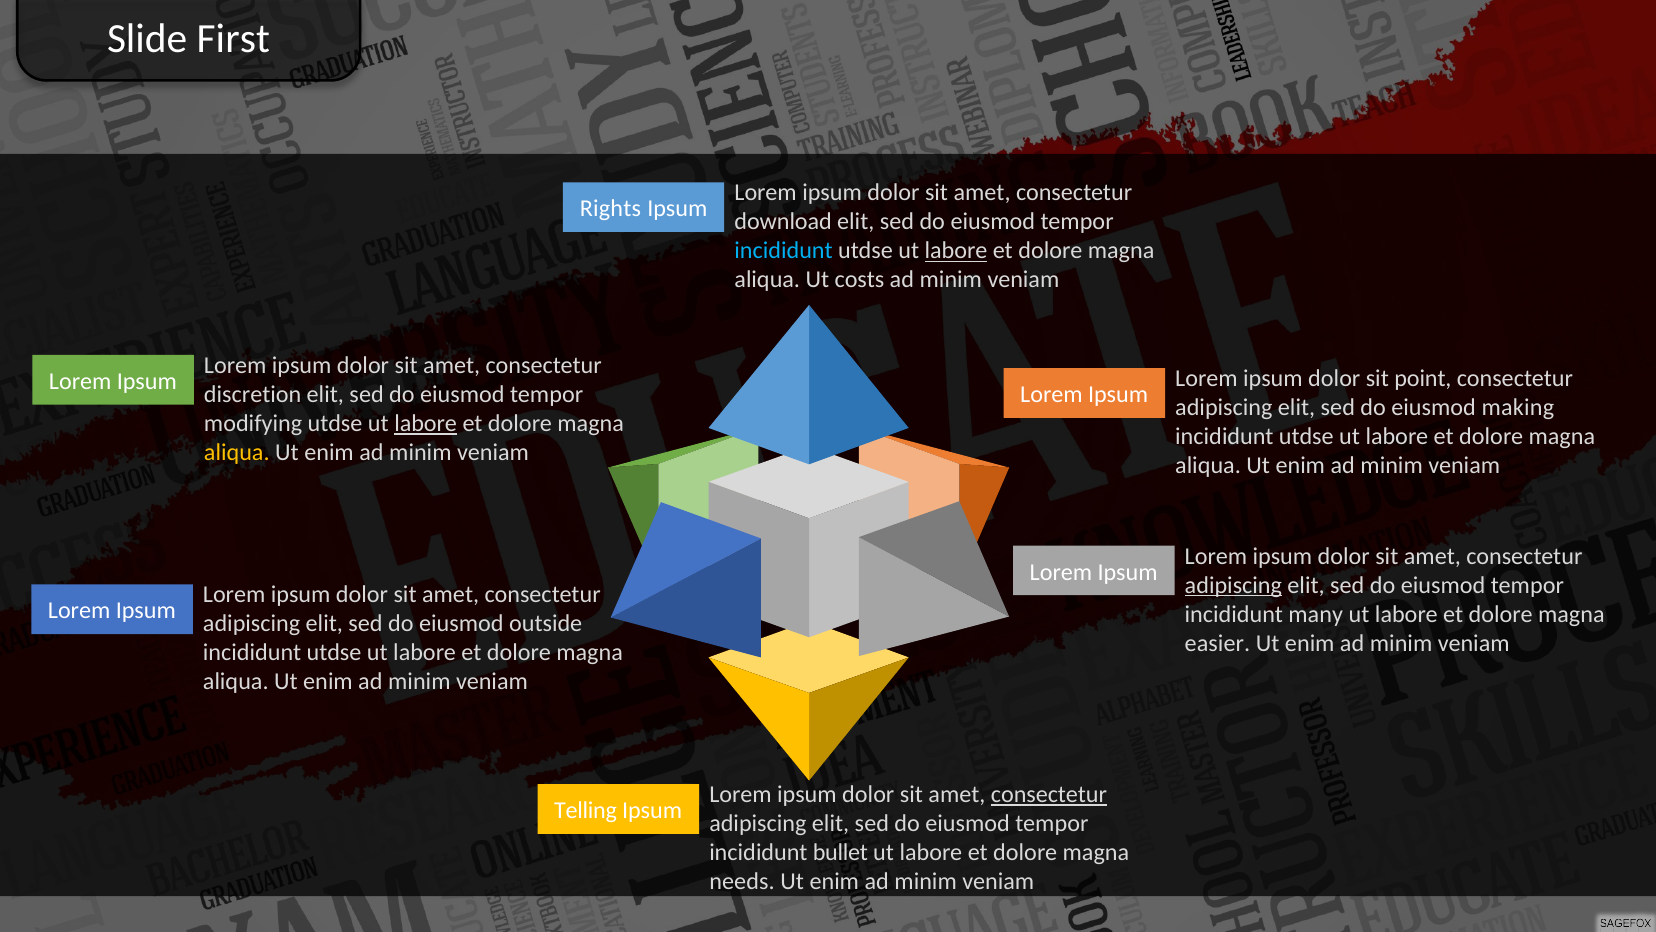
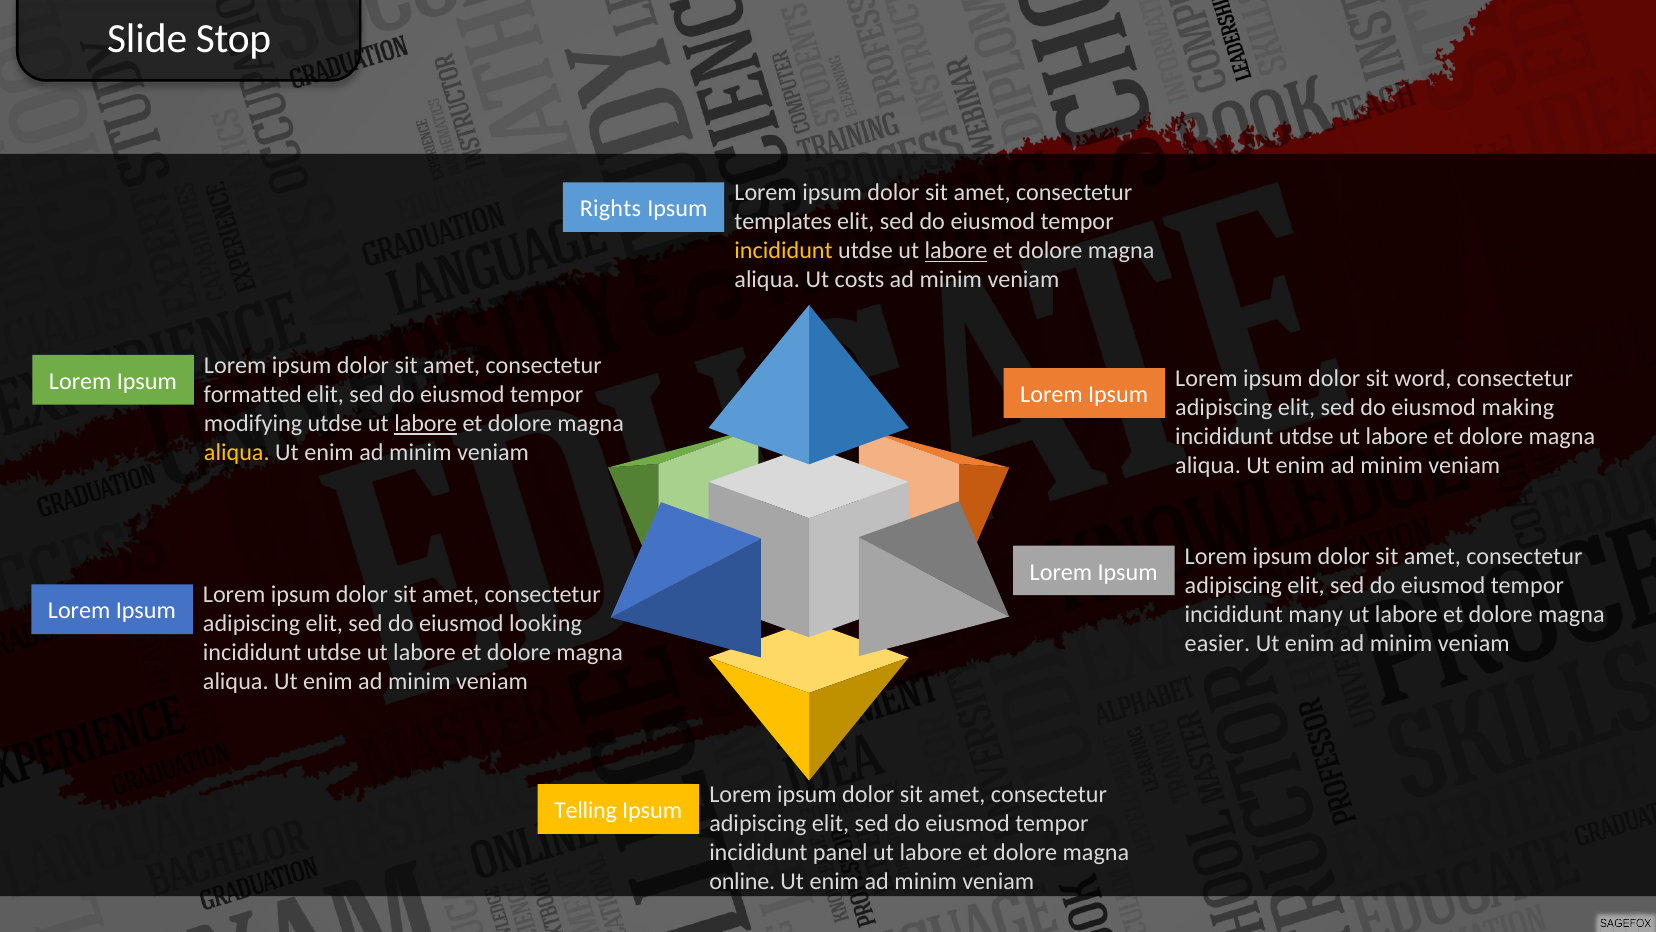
First: First -> Stop
download: download -> templates
incididunt at (784, 251) colour: light blue -> yellow
point: point -> word
discretion: discretion -> formatted
adipiscing at (1233, 585) underline: present -> none
outside: outside -> looking
consectetur at (1049, 794) underline: present -> none
bullet: bullet -> panel
needs: needs -> online
